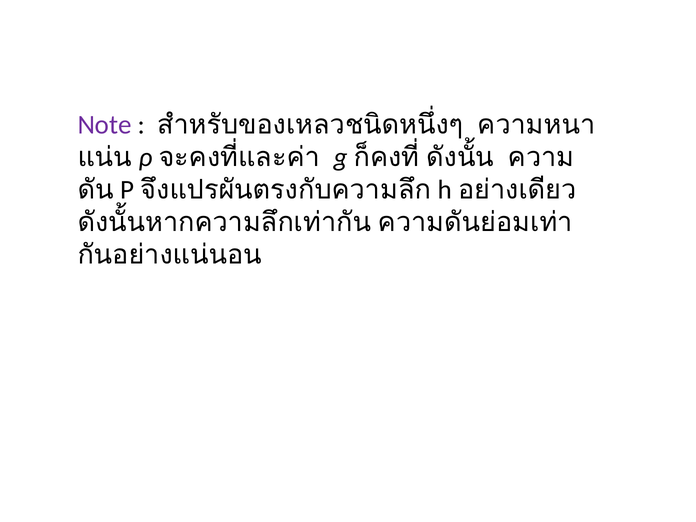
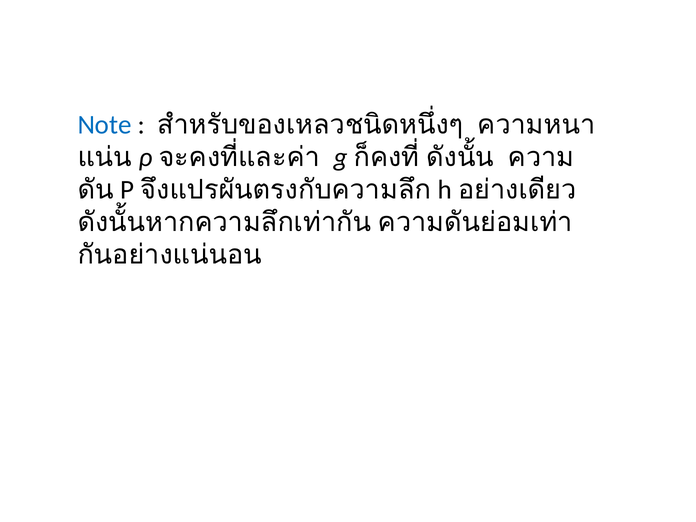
Note colour: purple -> blue
